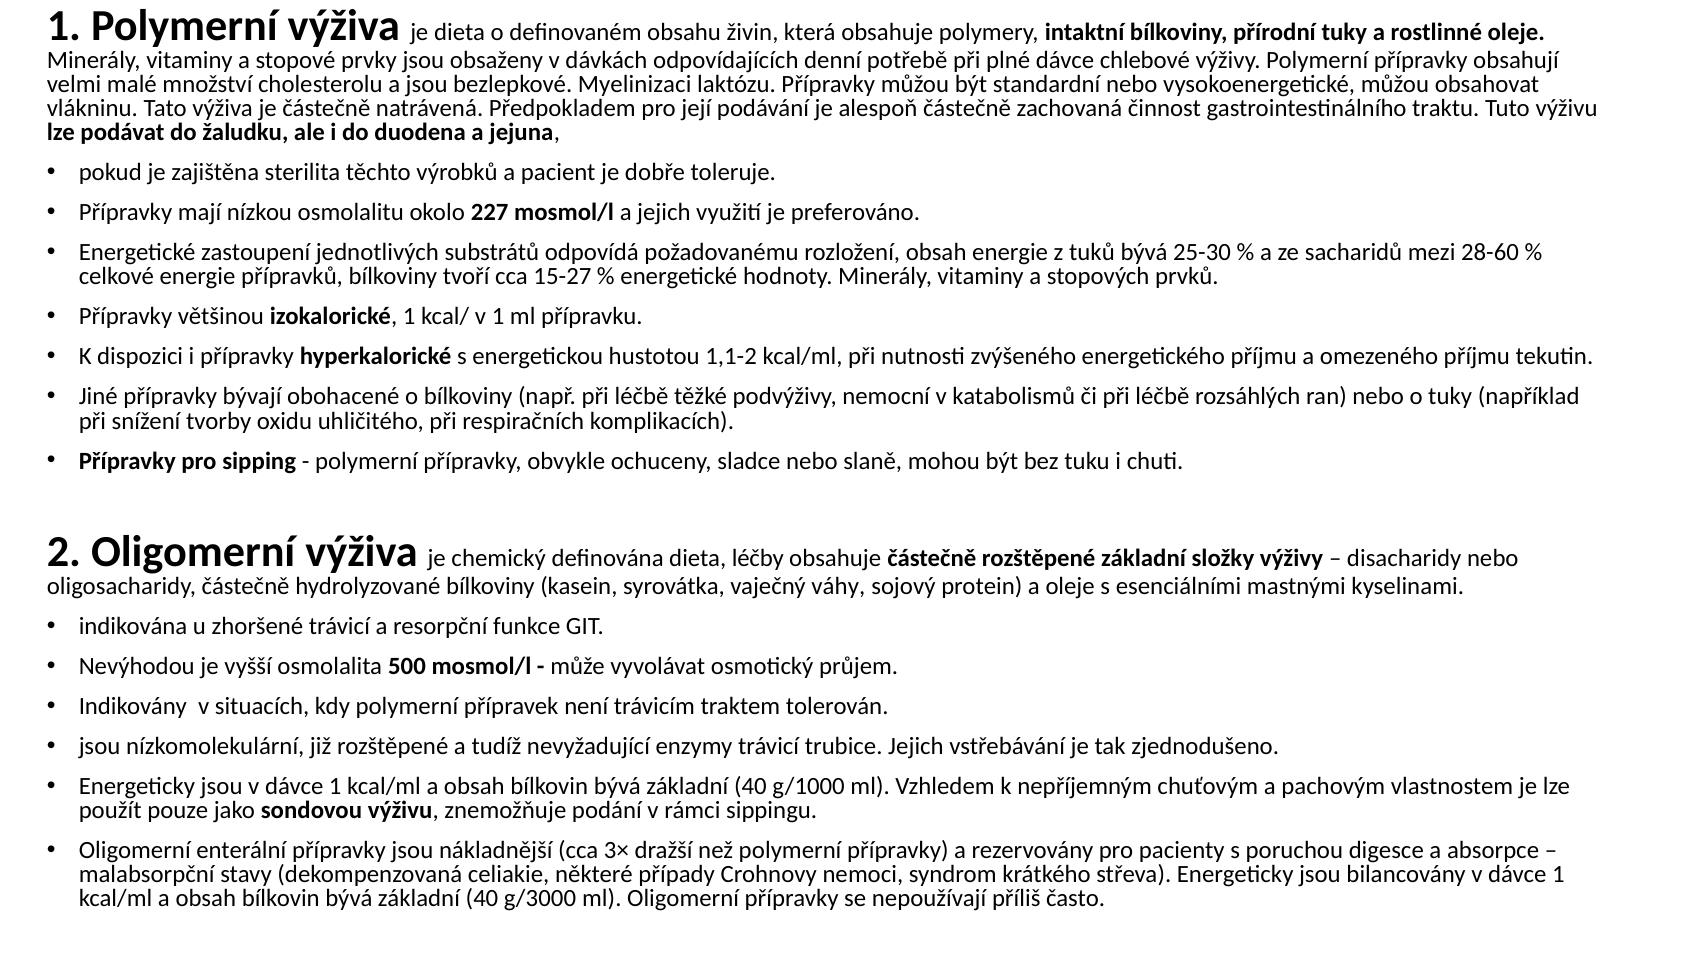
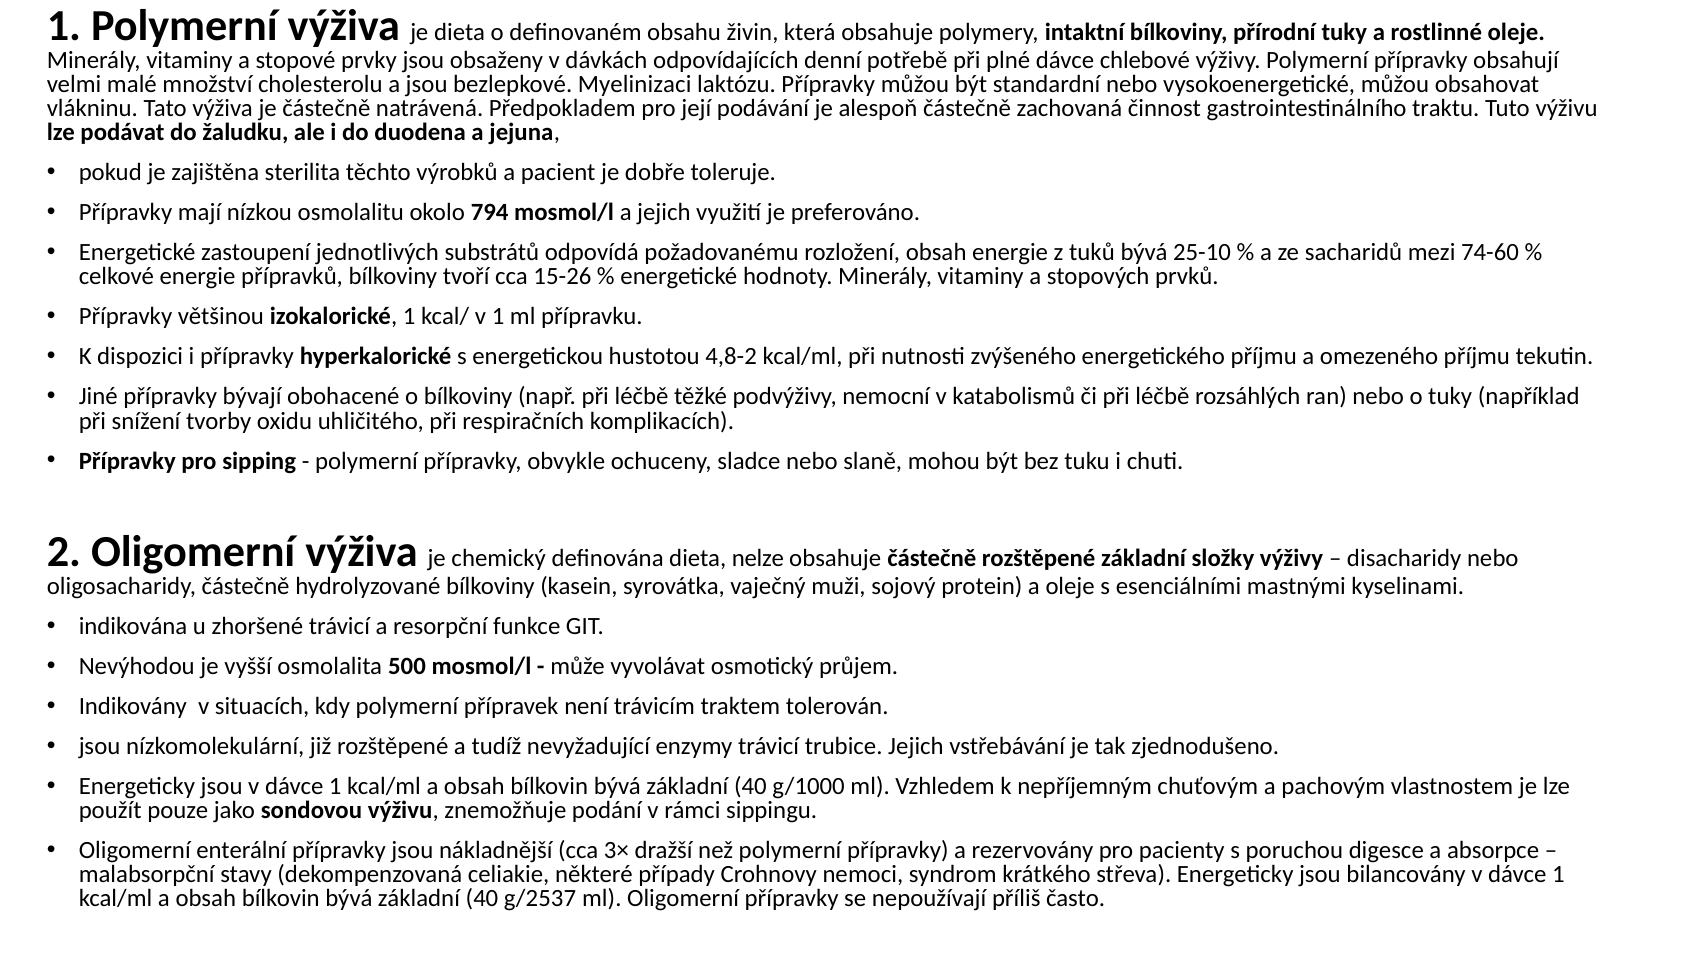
227: 227 -> 794
25-30: 25-30 -> 25-10
28-60: 28-60 -> 74-60
15-27: 15-27 -> 15-26
1,1-2: 1,1-2 -> 4,8-2
léčby: léčby -> nelze
váhy: váhy -> muži
g/3000: g/3000 -> g/2537
